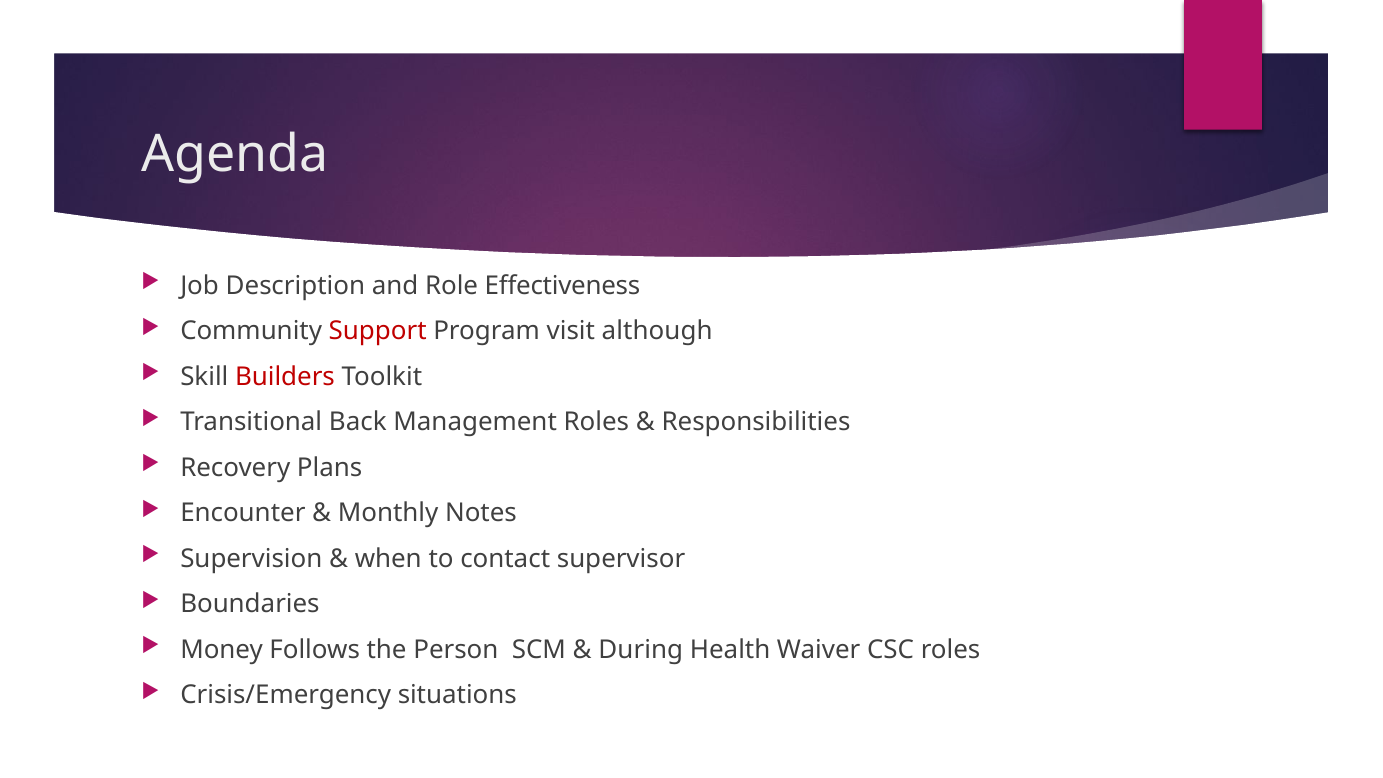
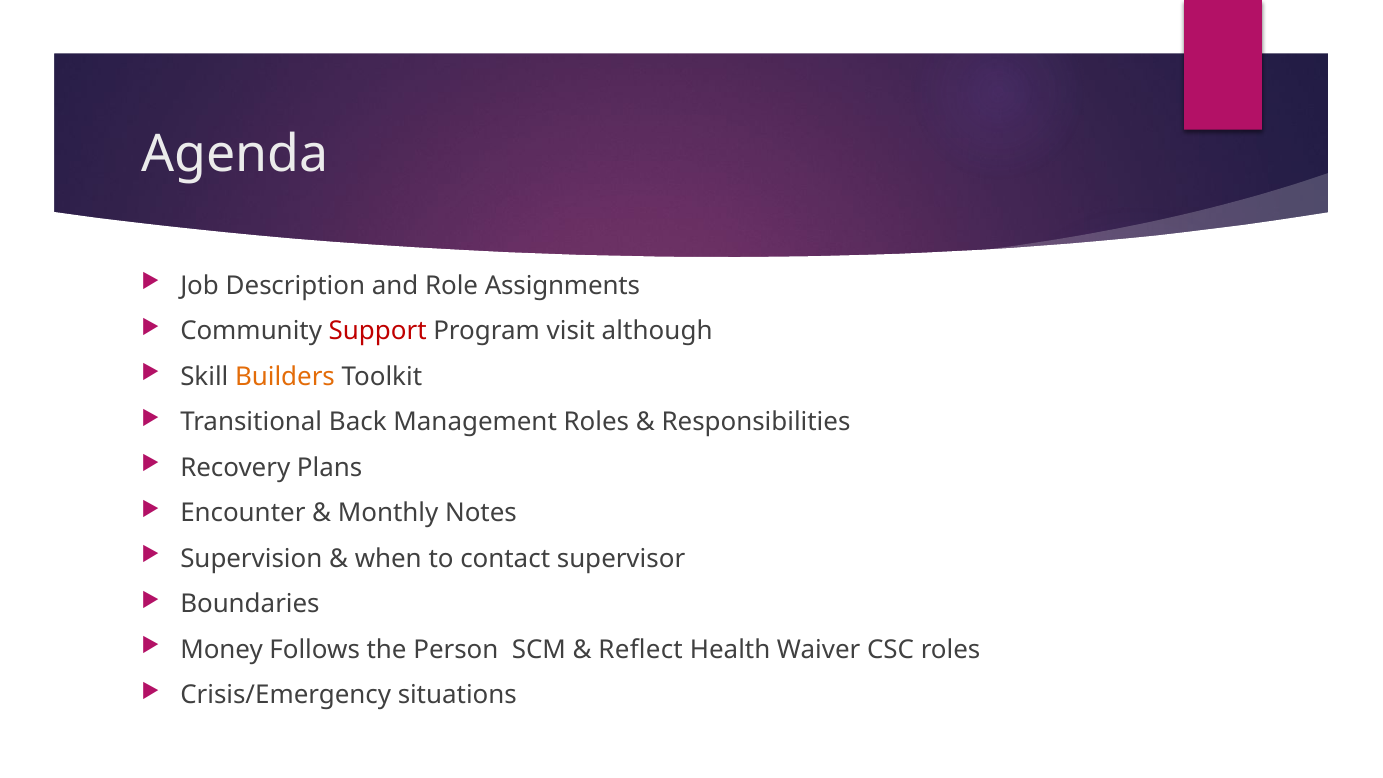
Effectiveness: Effectiveness -> Assignments
Builders colour: red -> orange
During: During -> Reflect
